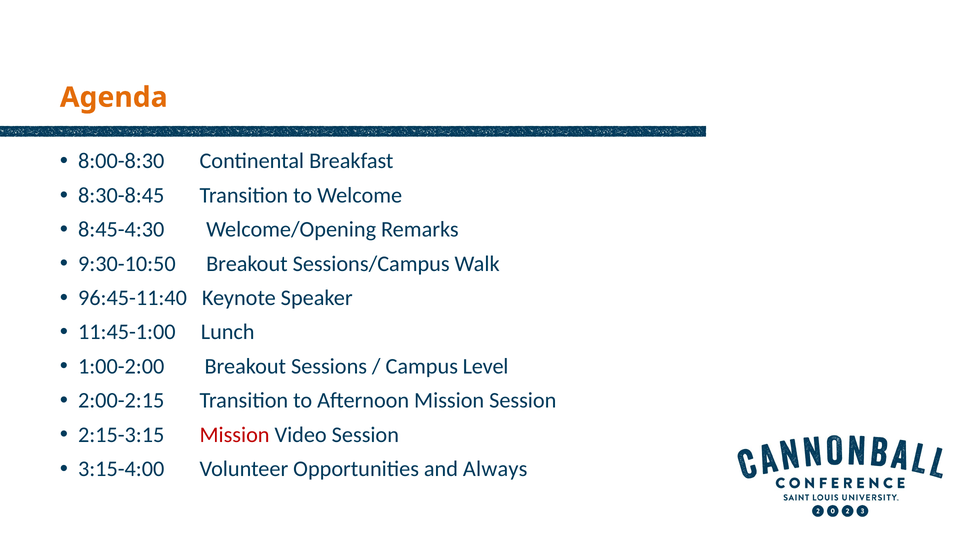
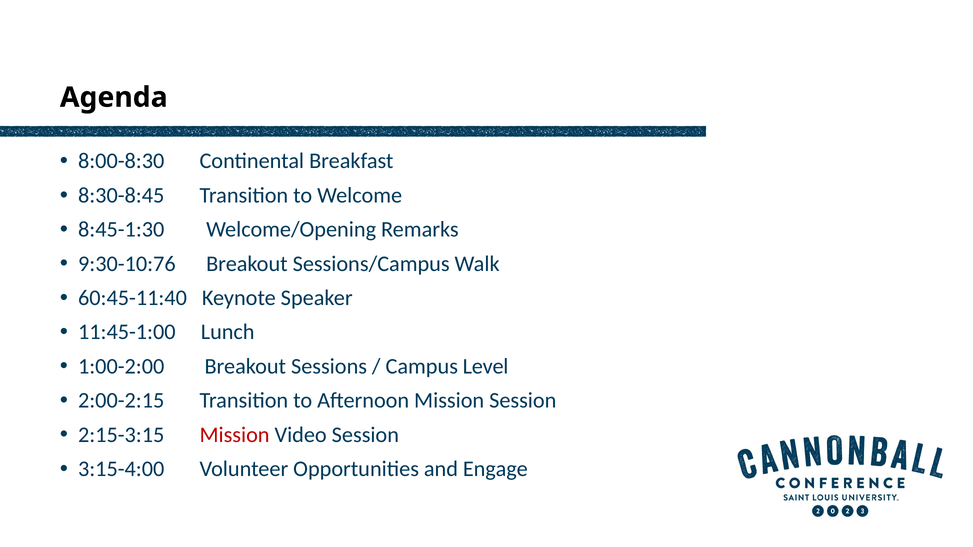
Agenda colour: orange -> black
8:45-4:30: 8:45-4:30 -> 8:45-1:30
9:30-10:50: 9:30-10:50 -> 9:30-10:76
96:45-11:40: 96:45-11:40 -> 60:45-11:40
Always: Always -> Engage
